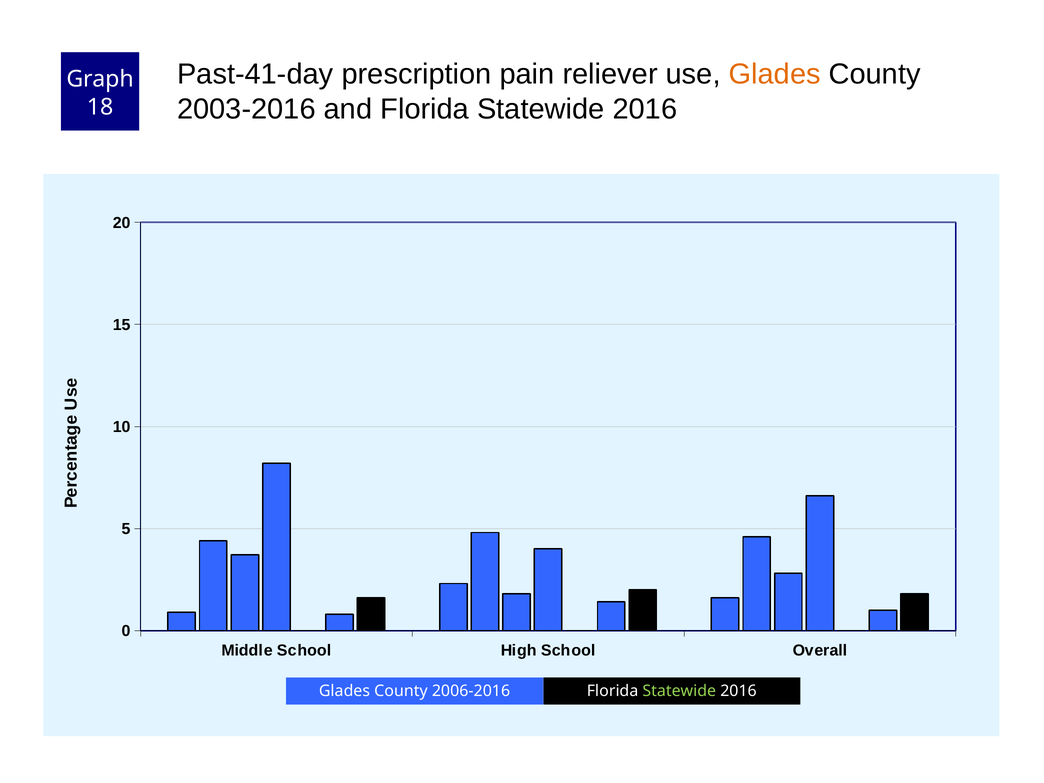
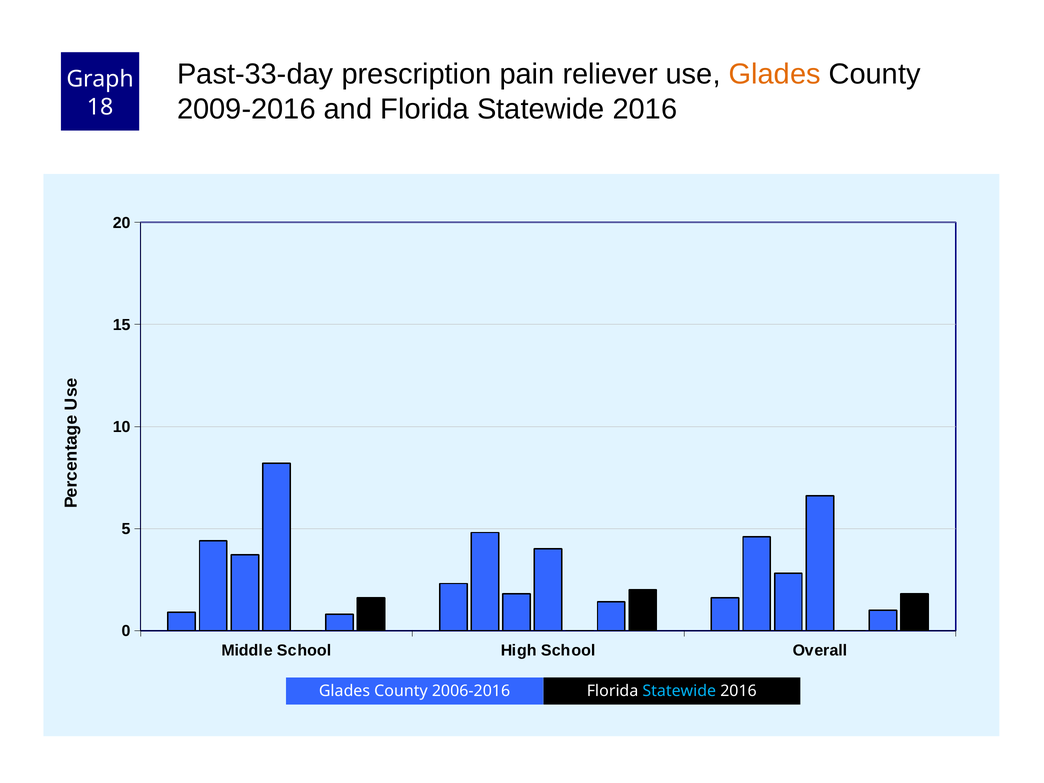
Past-41-day: Past-41-day -> Past-33-day
2003-2016: 2003-2016 -> 2009-2016
Statewide at (679, 691) colour: light green -> light blue
